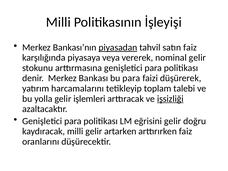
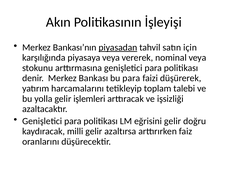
Milli at (58, 22): Milli -> Akın
satın faiz: faiz -> için
nominal gelir: gelir -> veya
işsizliği underline: present -> none
artarken: artarken -> azaltırsa
